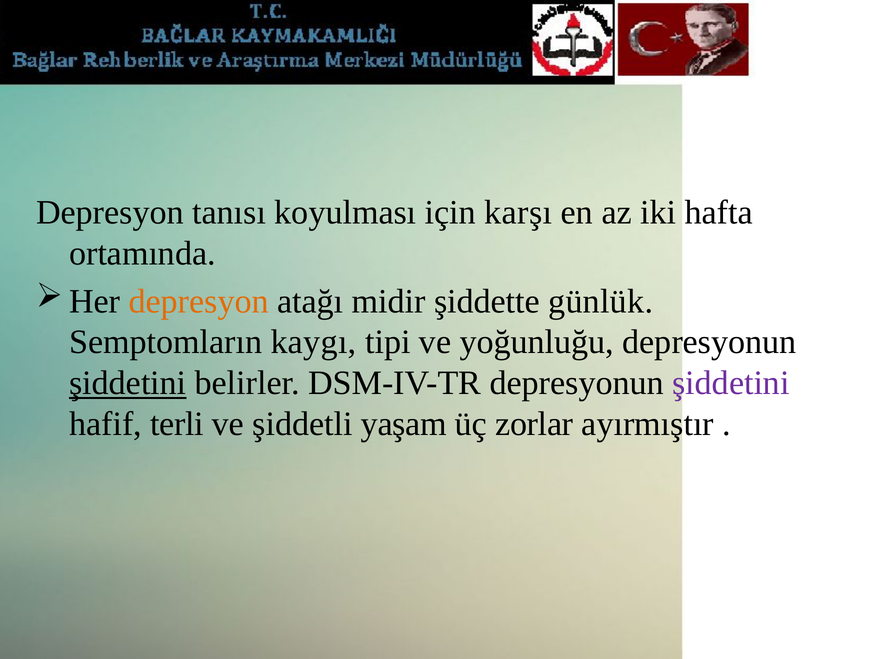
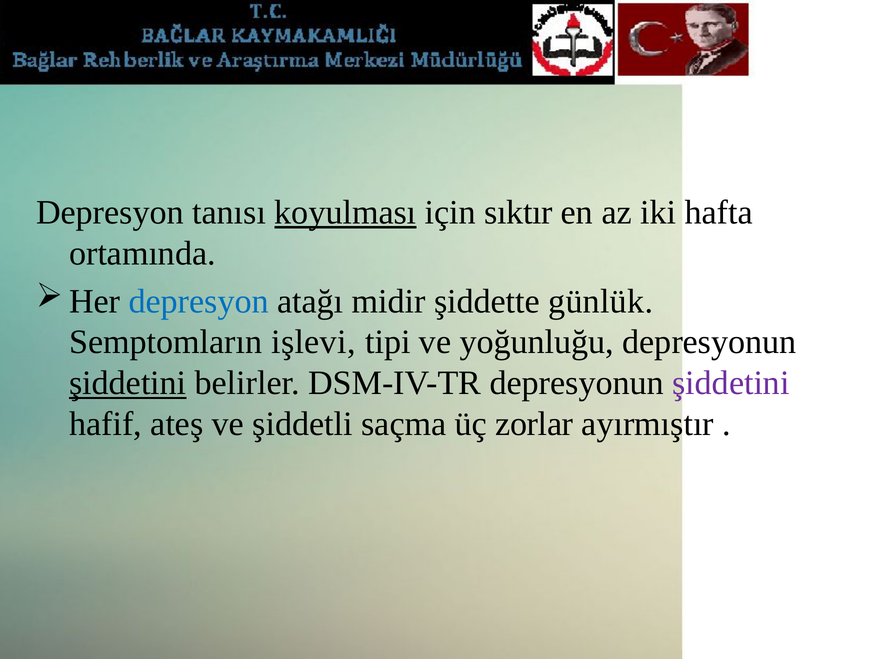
koyulması underline: none -> present
karşı: karşı -> sıktır
depresyon at (199, 301) colour: orange -> blue
kaygı: kaygı -> işlevi
terli: terli -> ateş
yaşam: yaşam -> saçma
